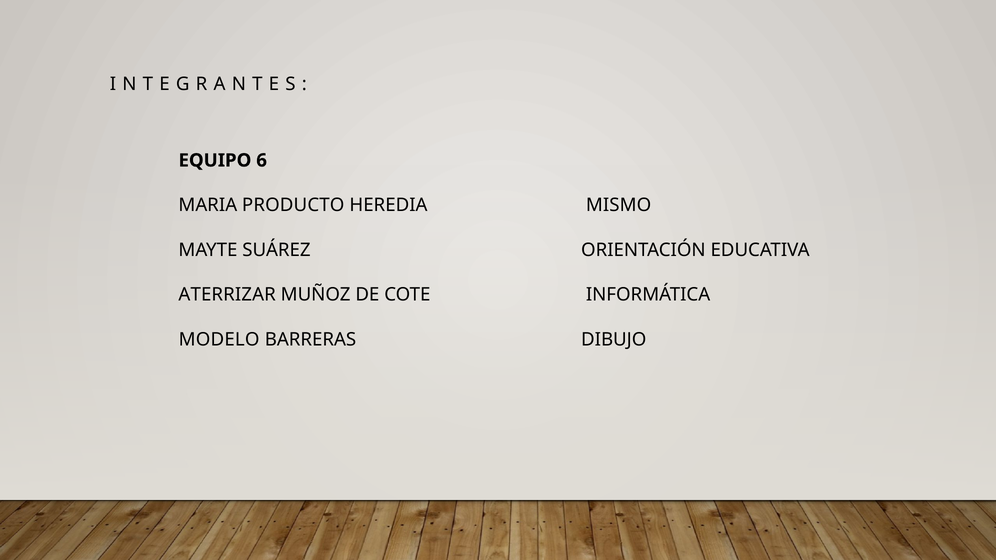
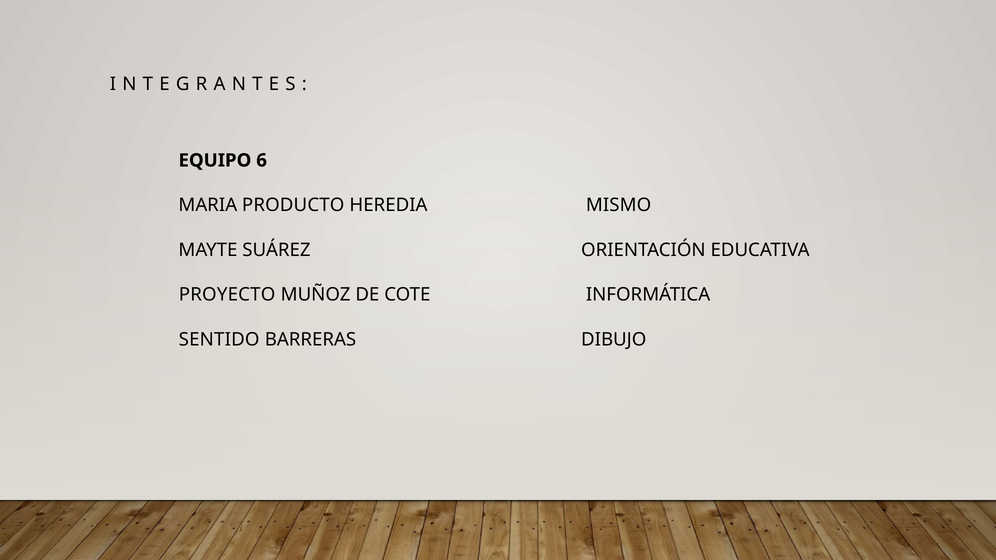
ATERRIZAR: ATERRIZAR -> PROYECTO
MODELO: MODELO -> SENTIDO
